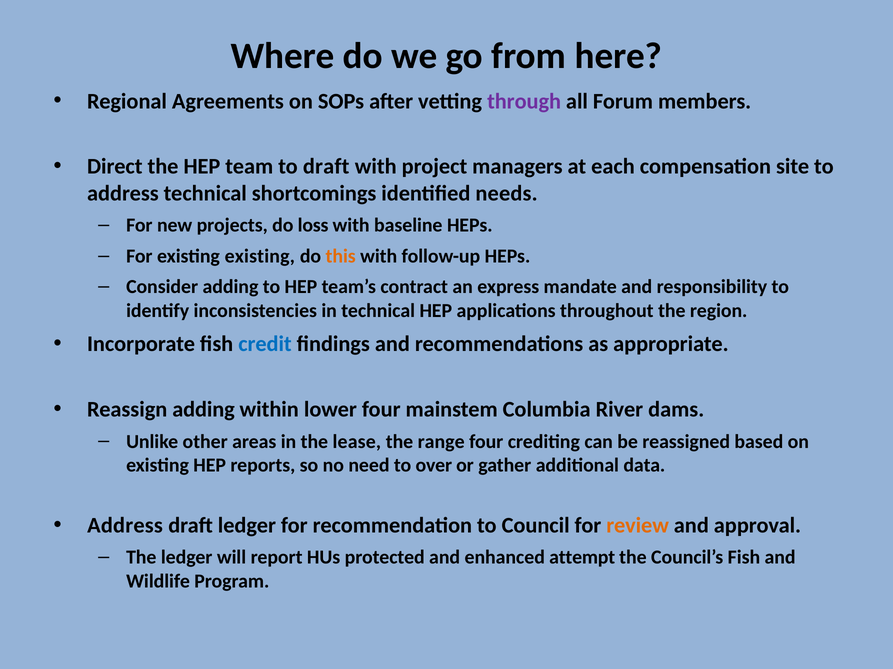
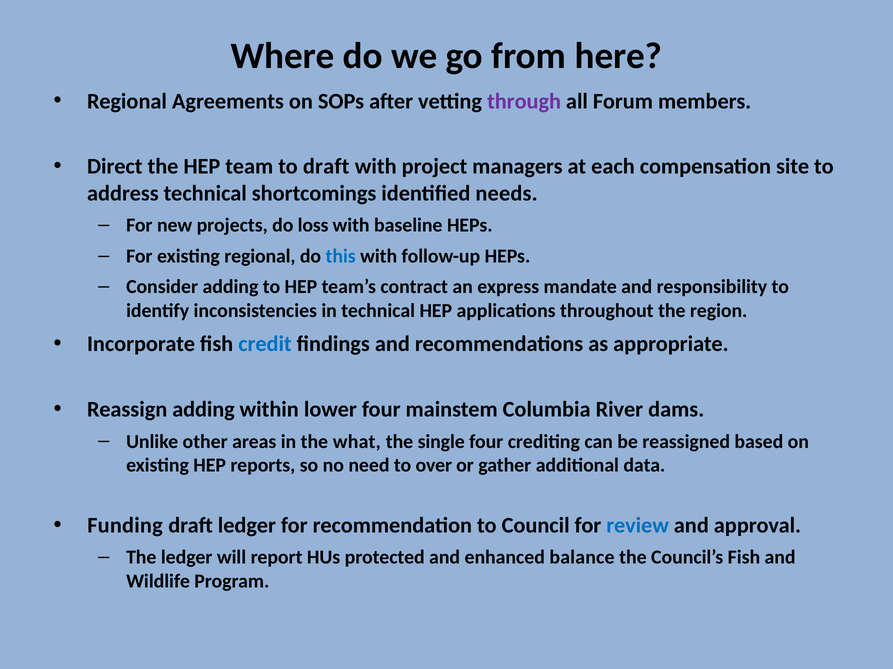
existing existing: existing -> regional
this colour: orange -> blue
lease: lease -> what
range: range -> single
Address at (125, 526): Address -> Funding
review colour: orange -> blue
attempt: attempt -> balance
